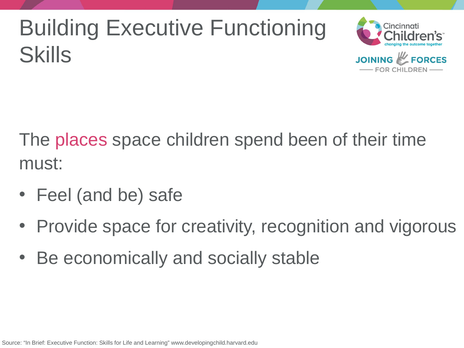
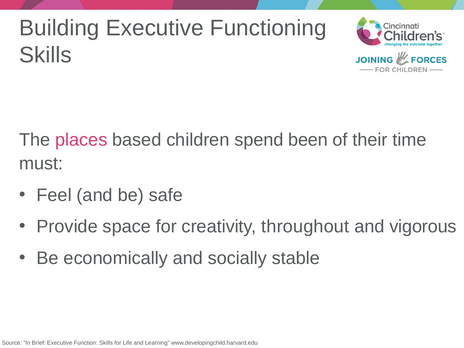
places space: space -> based
recognition: recognition -> throughout
